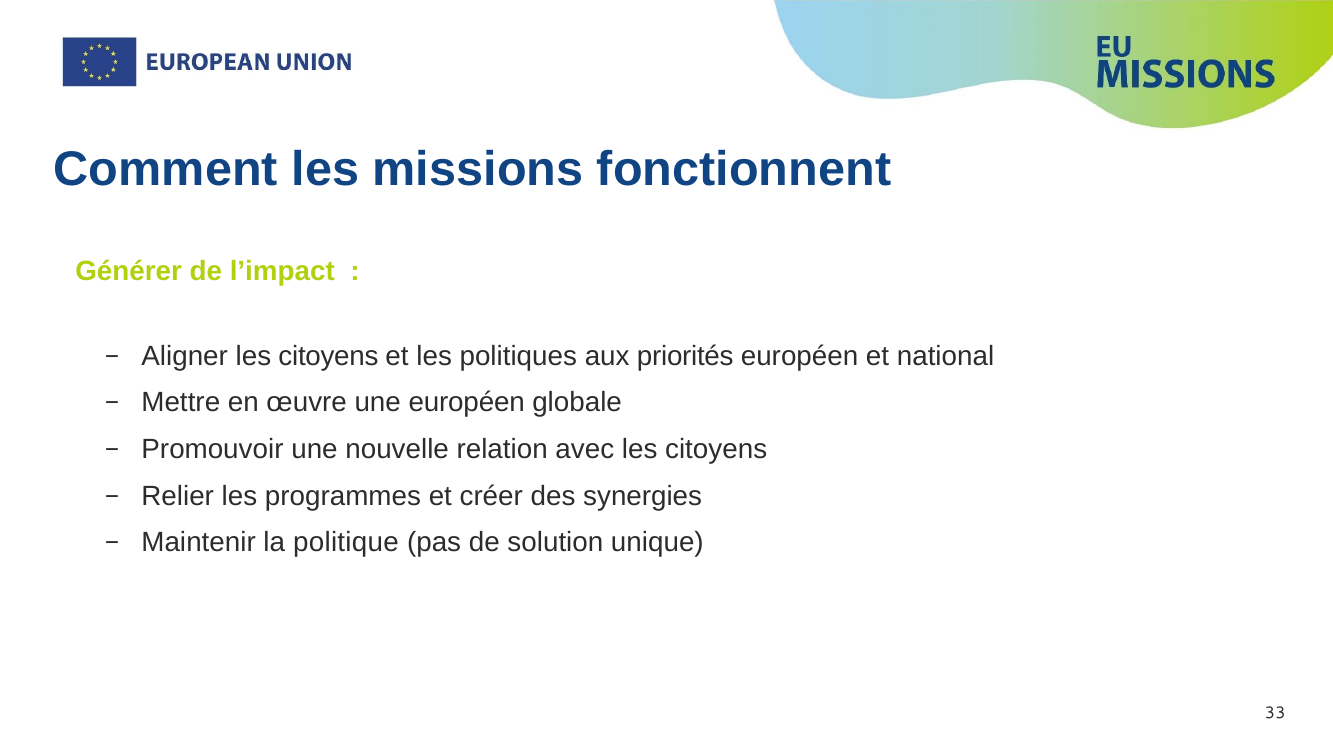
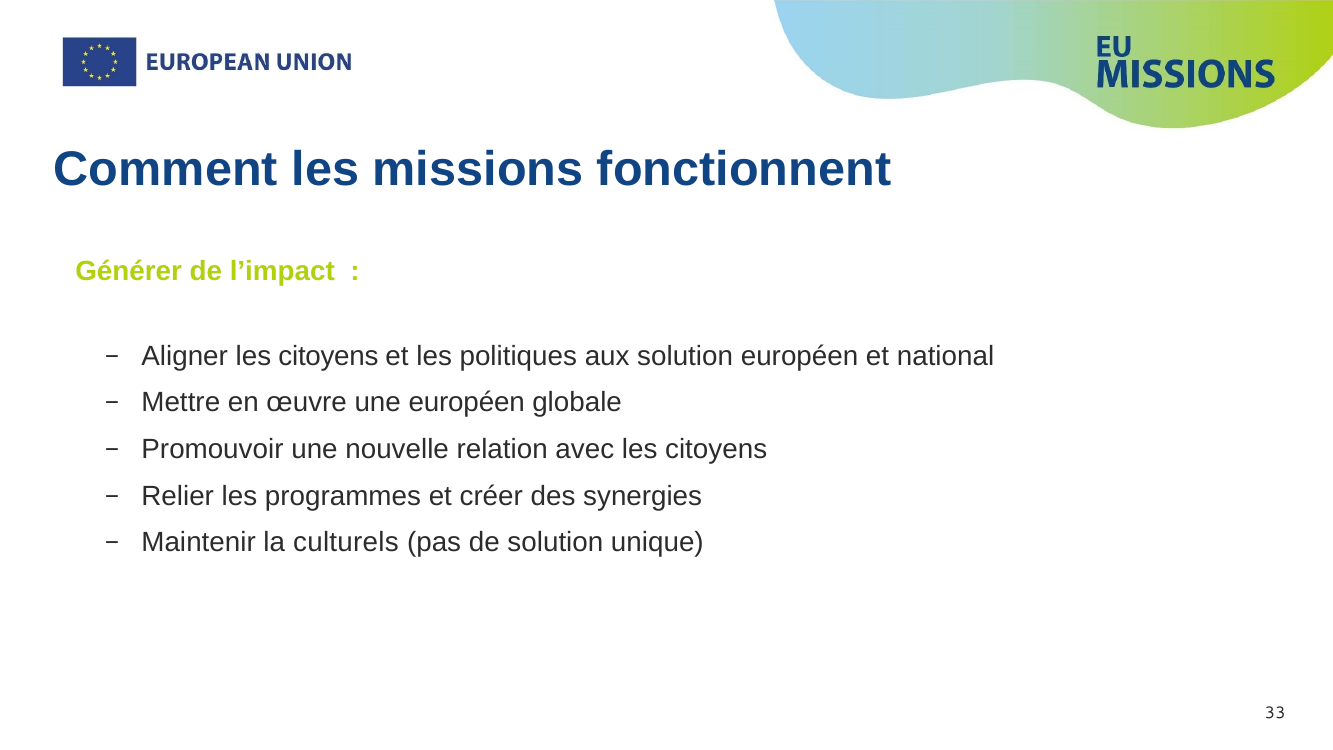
aux priorités: priorités -> solution
politique: politique -> culturels
